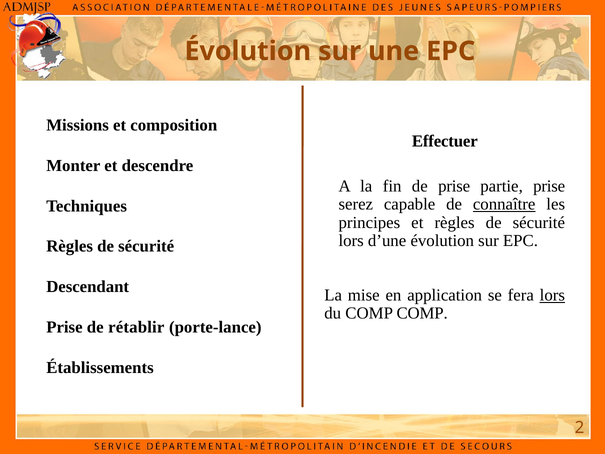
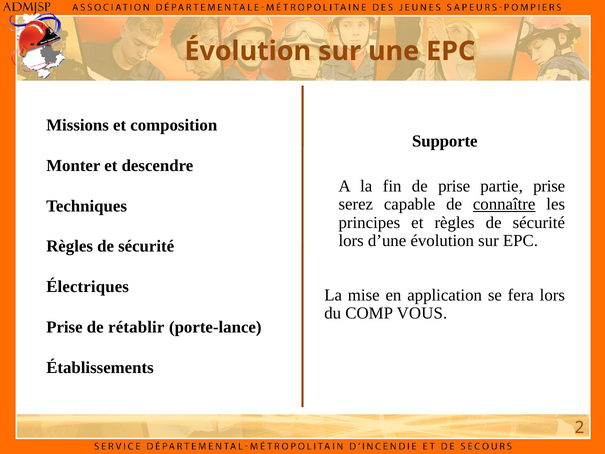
Effectuer: Effectuer -> Supporte
Descendant: Descendant -> Électriques
lors at (552, 295) underline: present -> none
COMP COMP: COMP -> VOUS
